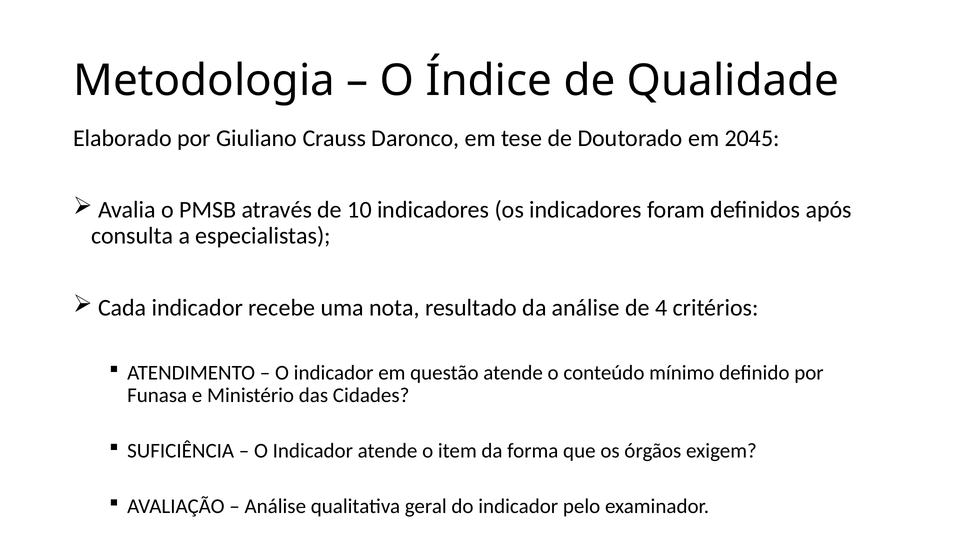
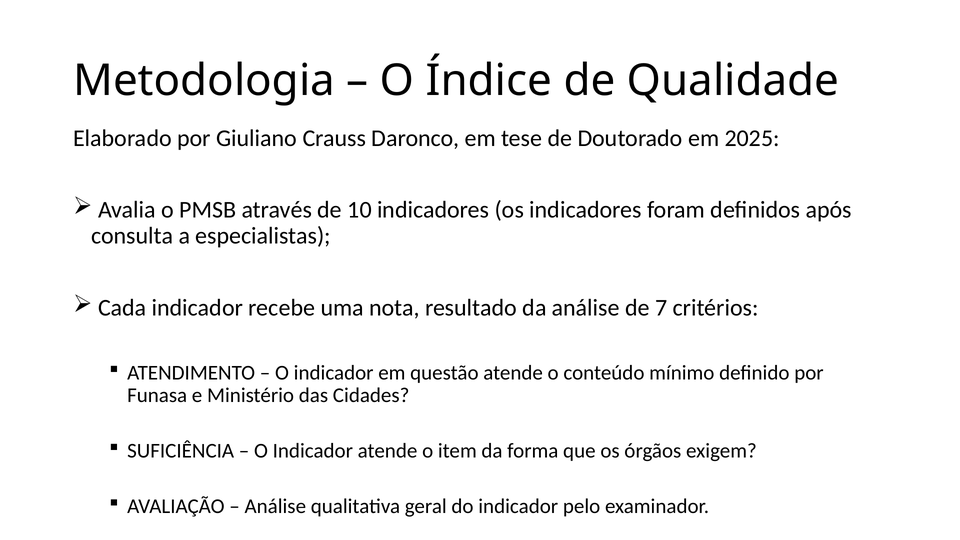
2045: 2045 -> 2025
4: 4 -> 7
